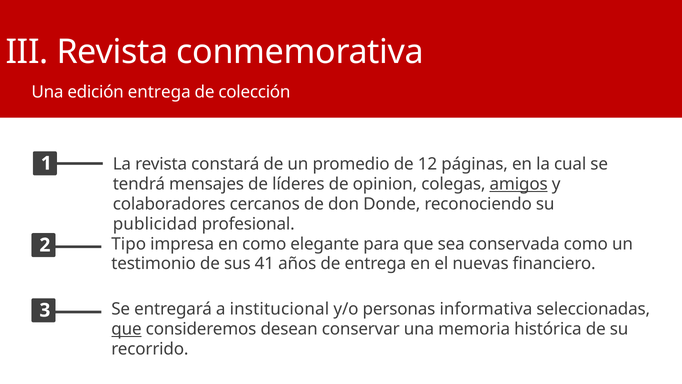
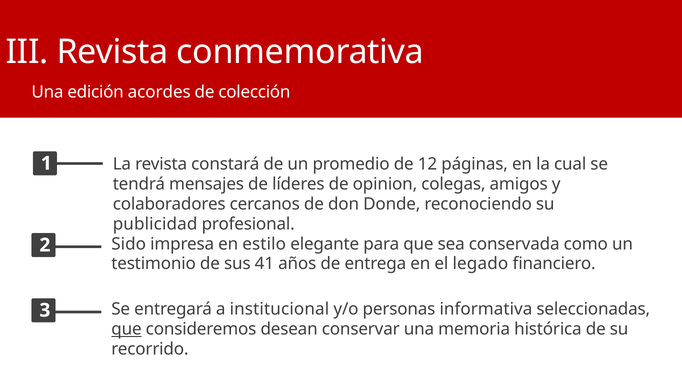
edición entrega: entrega -> acordes
amigos underline: present -> none
Tipo: Tipo -> Sido
en como: como -> estilo
nuevas: nuevas -> legado
